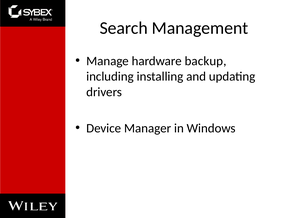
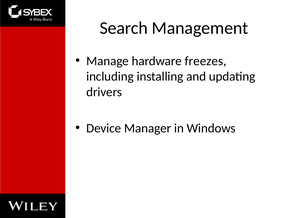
backup: backup -> freezes
